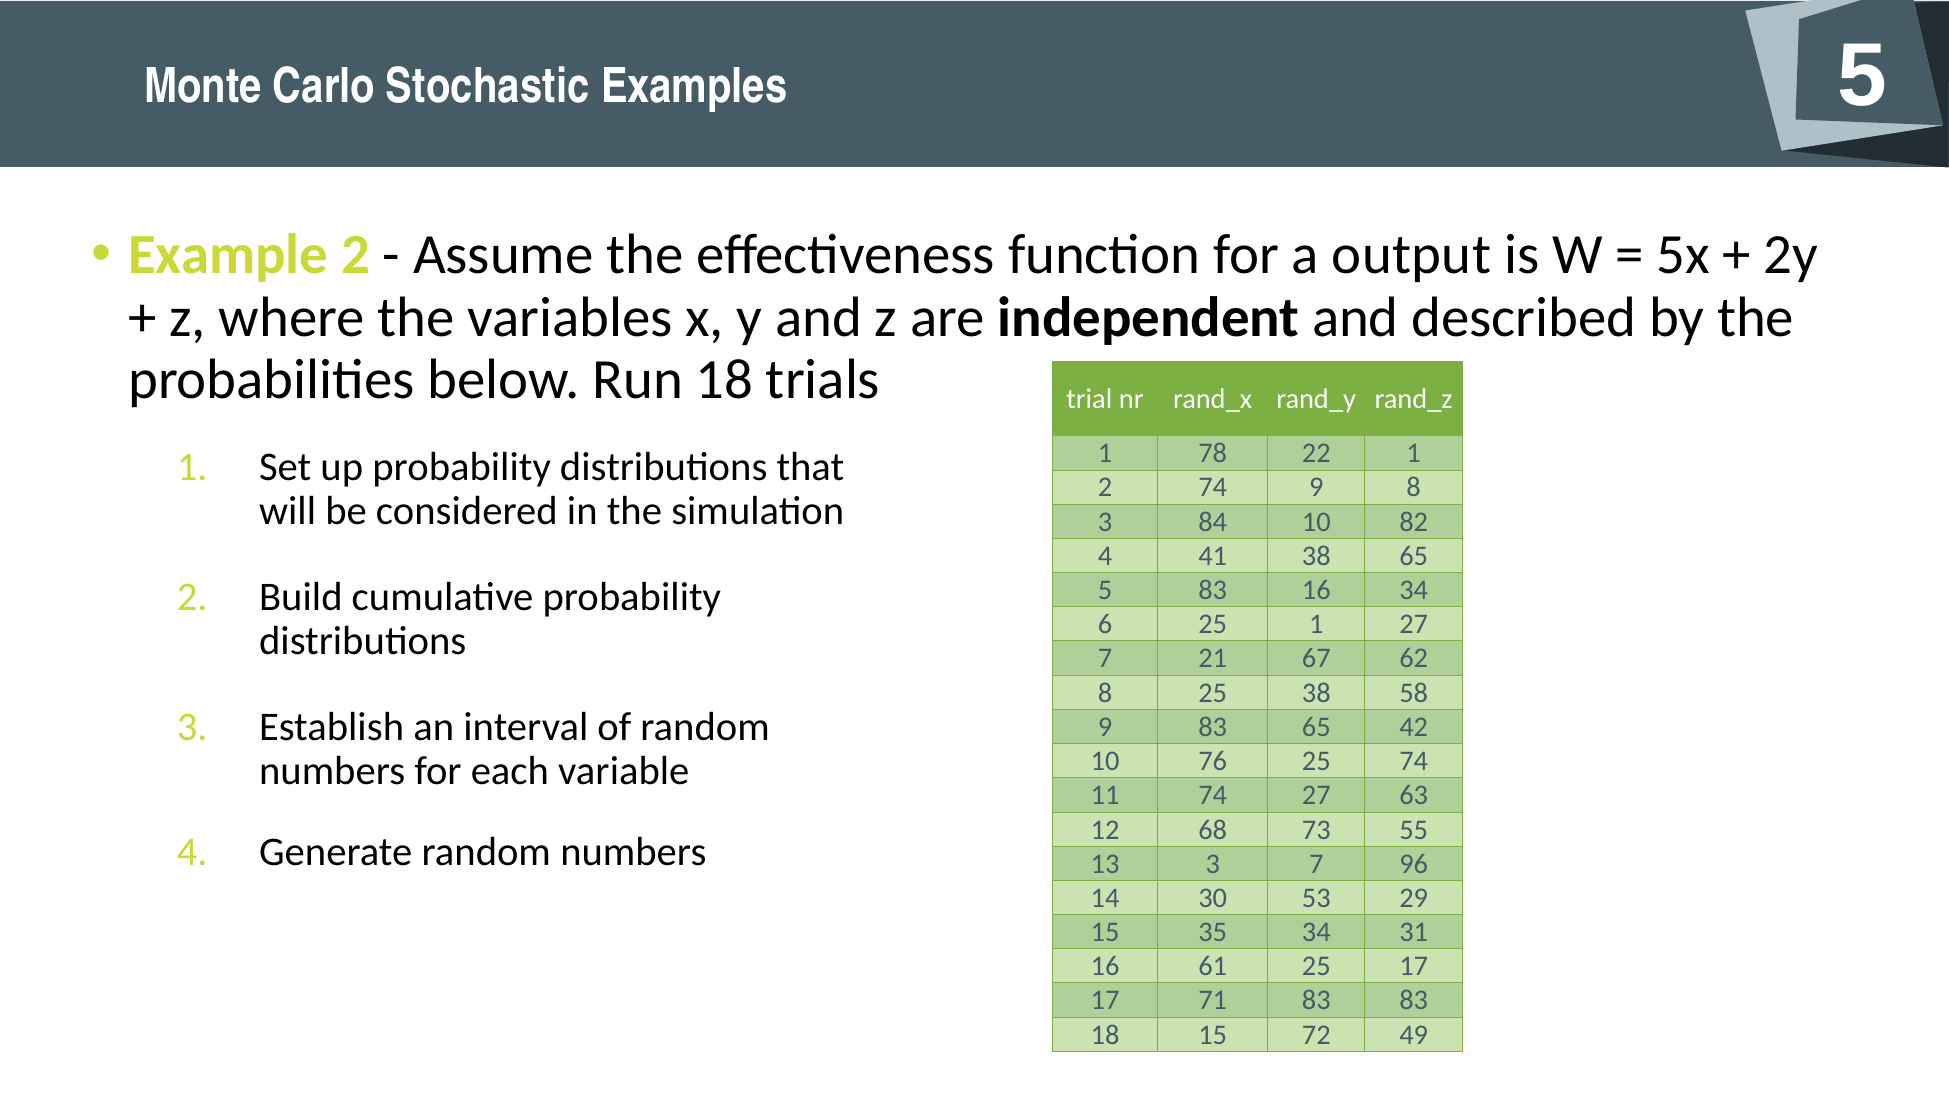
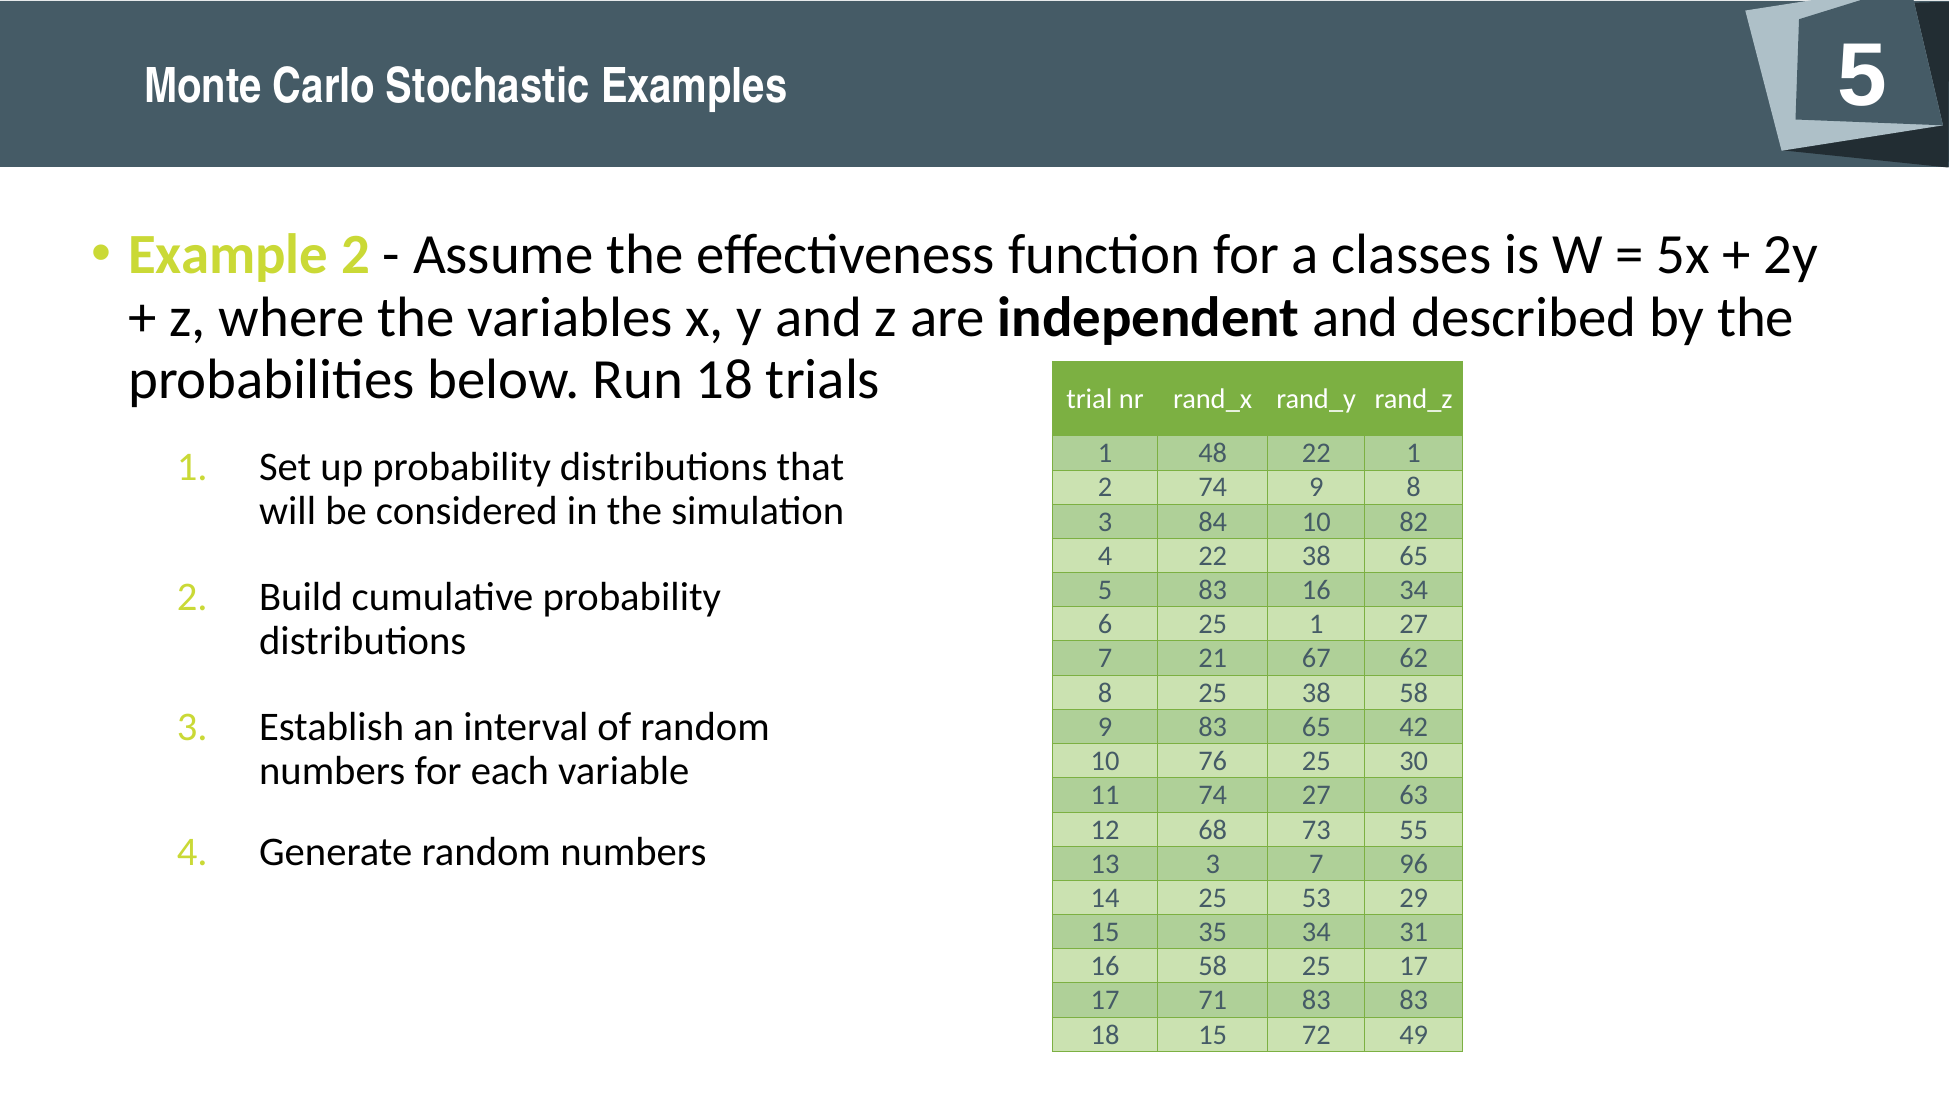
output: output -> classes
78: 78 -> 48
4 41: 41 -> 22
25 74: 74 -> 30
14 30: 30 -> 25
16 61: 61 -> 58
